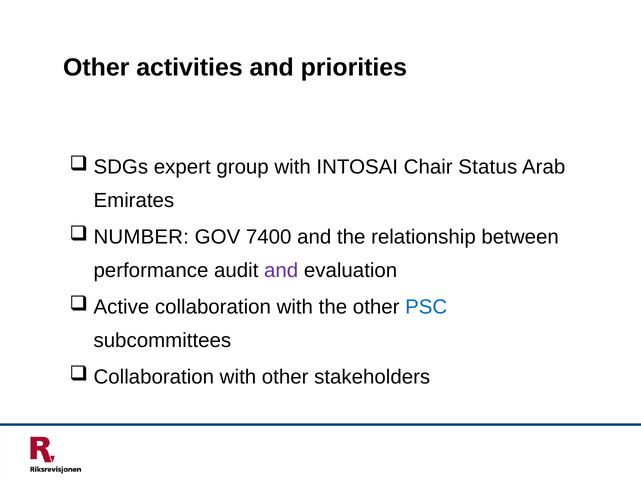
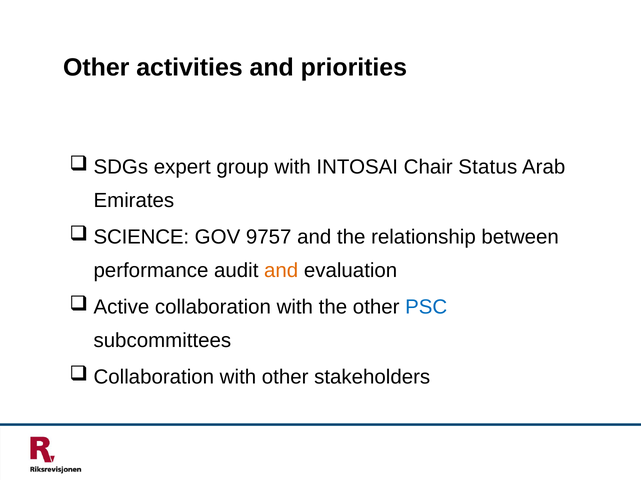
NUMBER: NUMBER -> SCIENCE
7400: 7400 -> 9757
and at (281, 271) colour: purple -> orange
